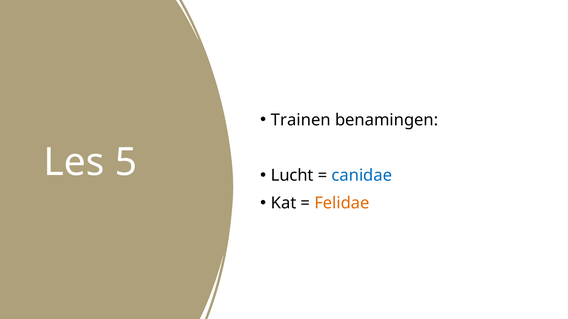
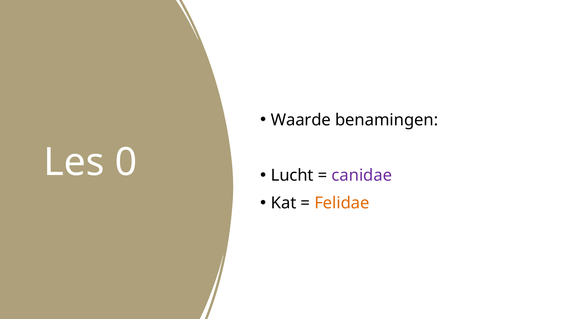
Trainen: Trainen -> Waarde
5: 5 -> 0
canidae colour: blue -> purple
